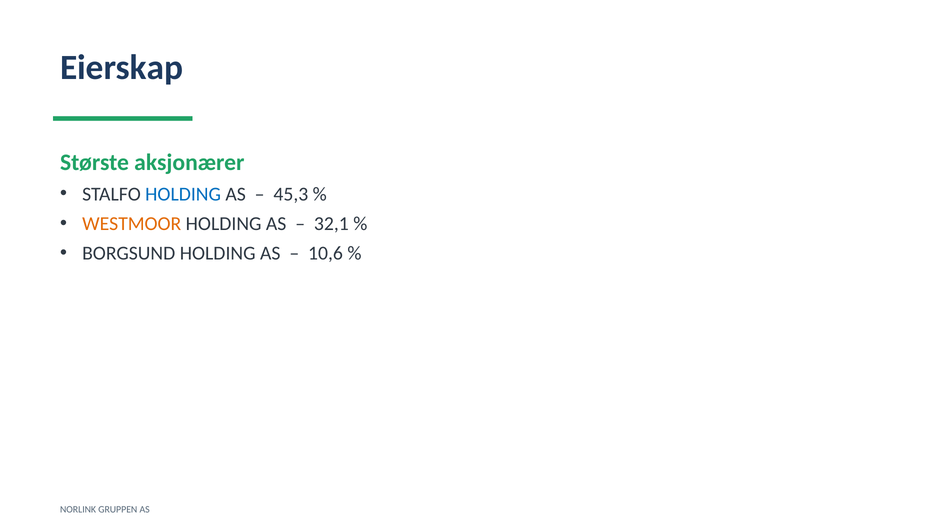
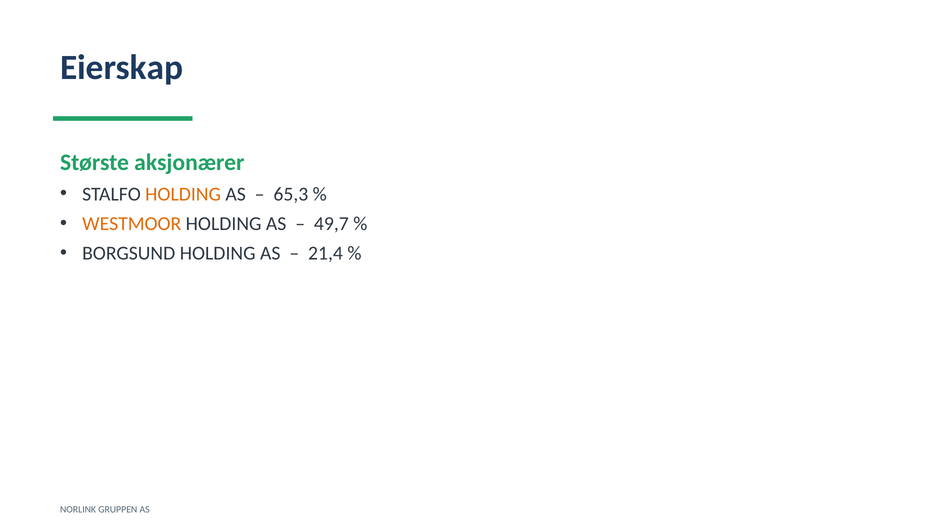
HOLDING at (183, 194) colour: blue -> orange
45,3: 45,3 -> 65,3
32,1: 32,1 -> 49,7
10,6: 10,6 -> 21,4
